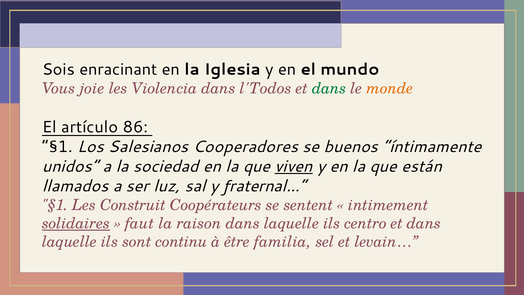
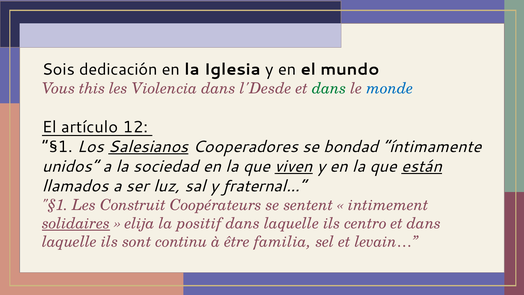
enracinant: enracinant -> dedicación
joie: joie -> this
l'Todos: l'Todos -> l'Desde
monde colour: orange -> blue
86: 86 -> 12
Salesianos underline: none -> present
buenos: buenos -> bondad
están underline: none -> present
faut: faut -> elija
raison: raison -> positif
